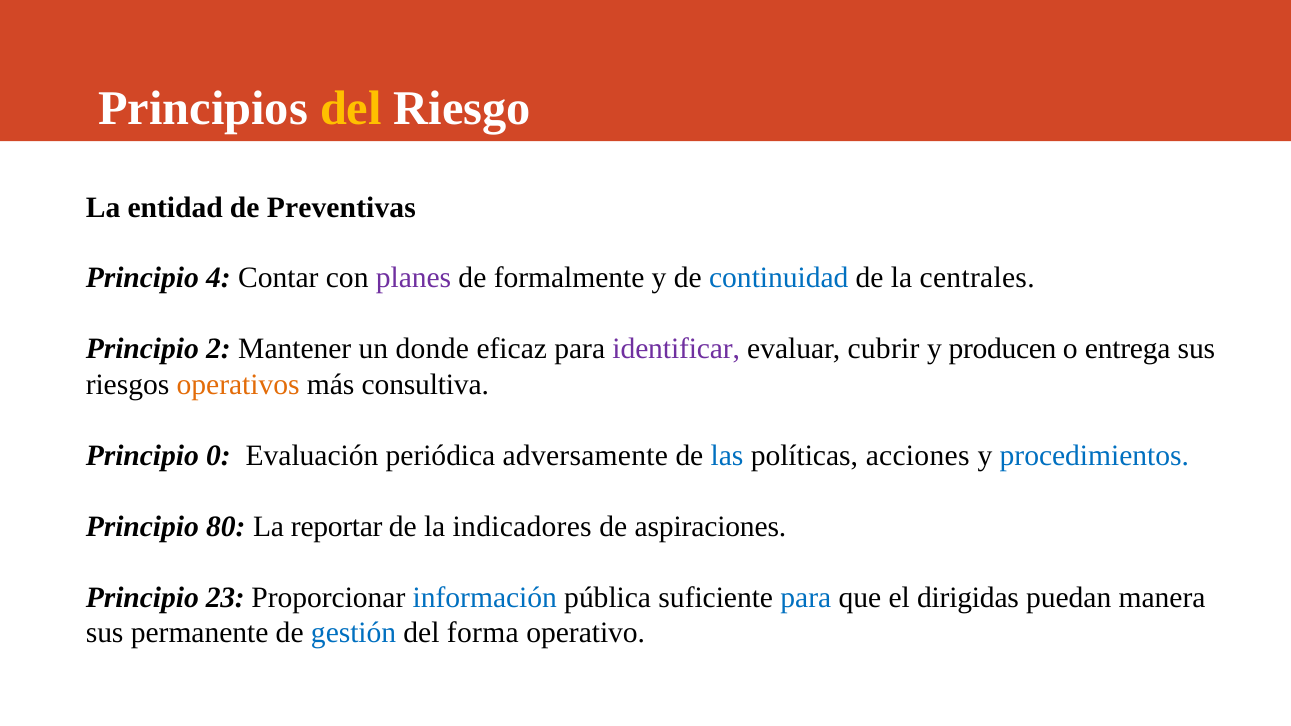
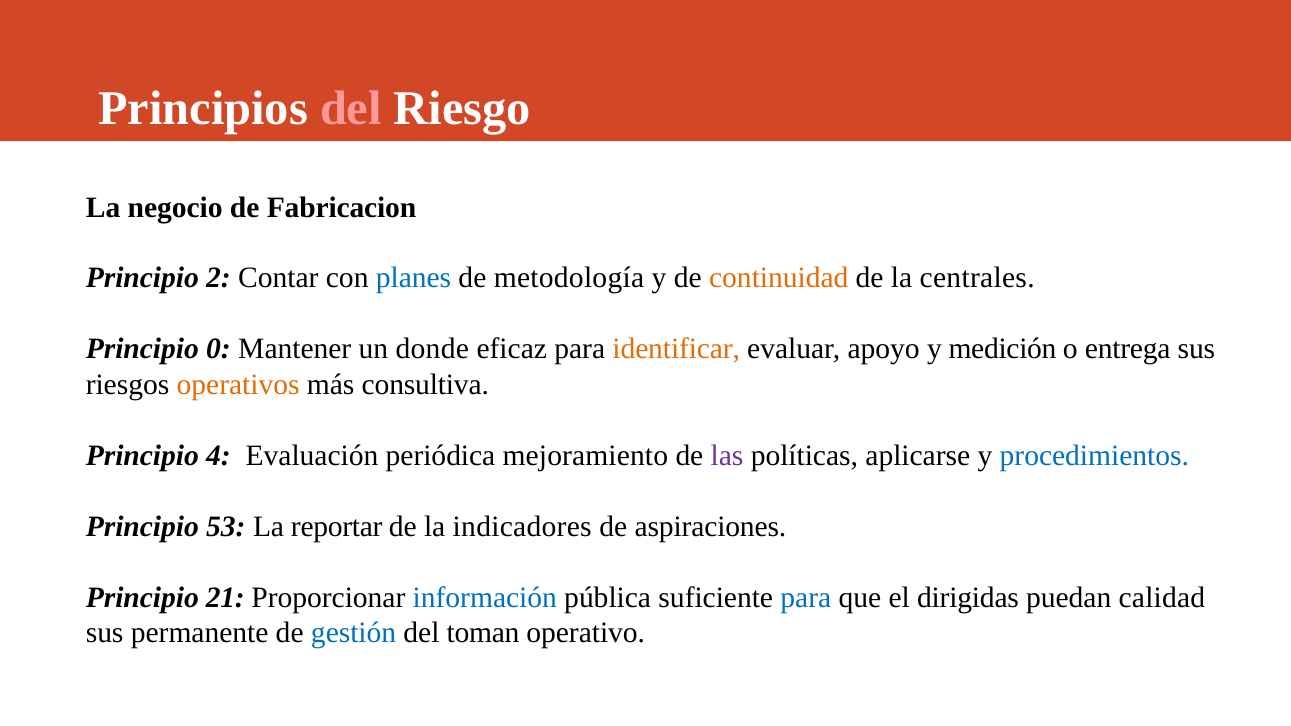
del at (351, 108) colour: yellow -> pink
entidad: entidad -> negocio
Preventivas: Preventivas -> Fabricacion
4: 4 -> 2
planes colour: purple -> blue
formalmente: formalmente -> metodología
continuidad colour: blue -> orange
2: 2 -> 0
identificar colour: purple -> orange
cubrir: cubrir -> apoyo
producen: producen -> medición
0: 0 -> 4
adversamente: adversamente -> mejoramiento
las colour: blue -> purple
acciones: acciones -> aplicarse
80: 80 -> 53
23: 23 -> 21
manera: manera -> calidad
forma: forma -> toman
